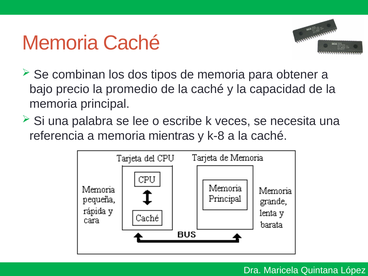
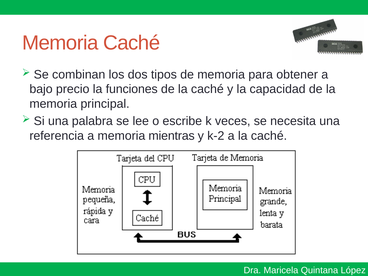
promedio: promedio -> funciones
k-8: k-8 -> k-2
